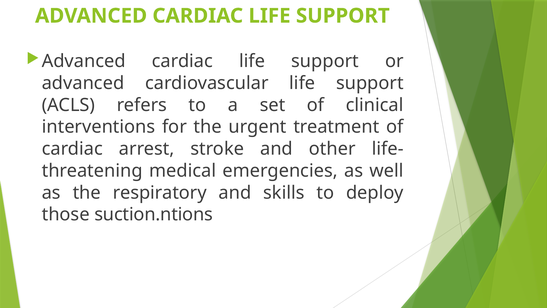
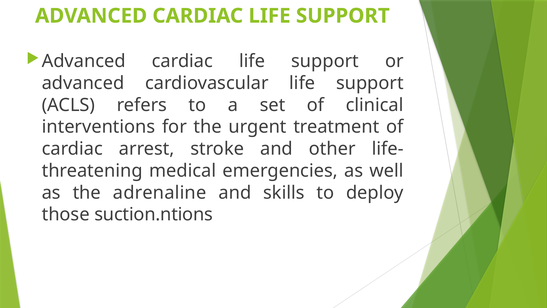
respiratory: respiratory -> adrenaline
